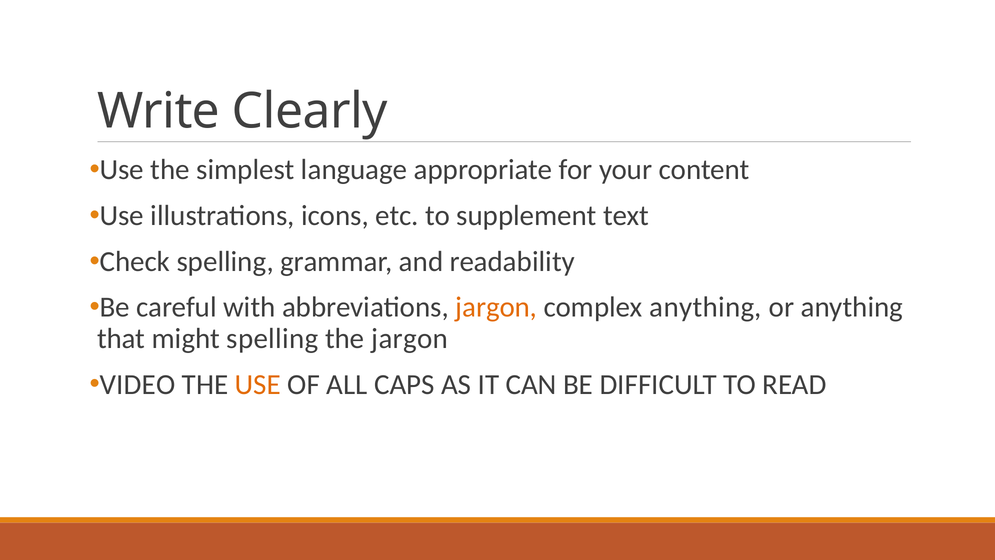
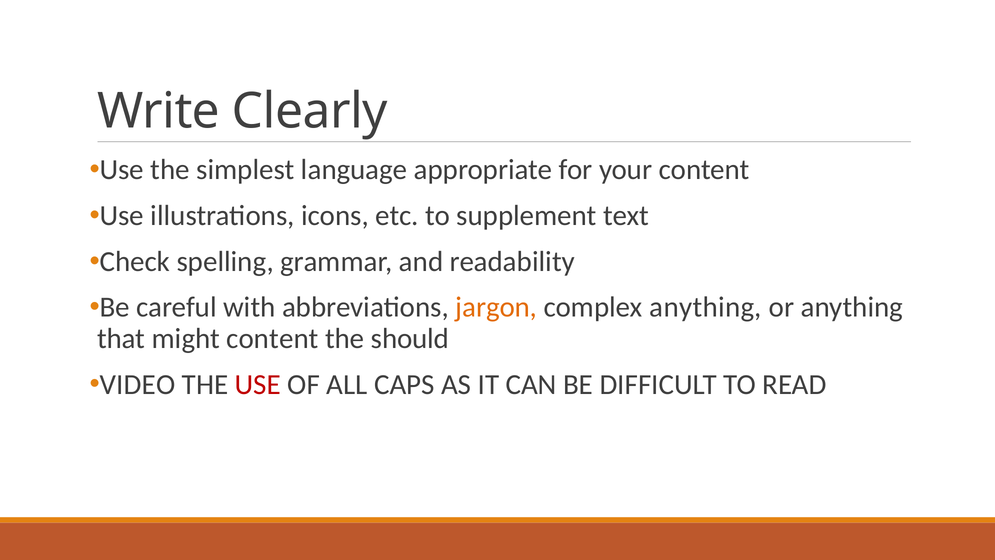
might spelling: spelling -> content
the jargon: jargon -> should
USE at (258, 384) colour: orange -> red
